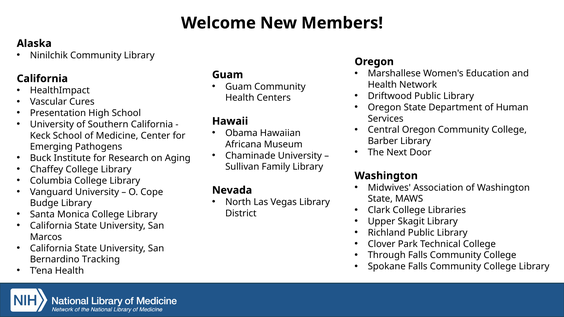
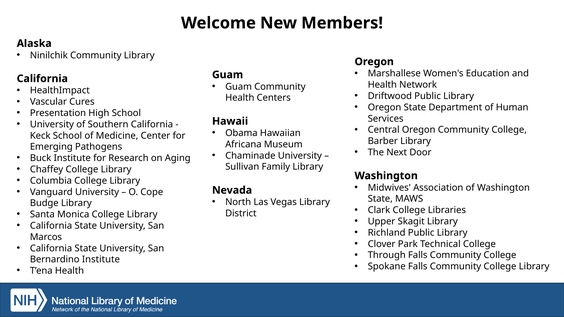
Bernardino Tracking: Tracking -> Institute
